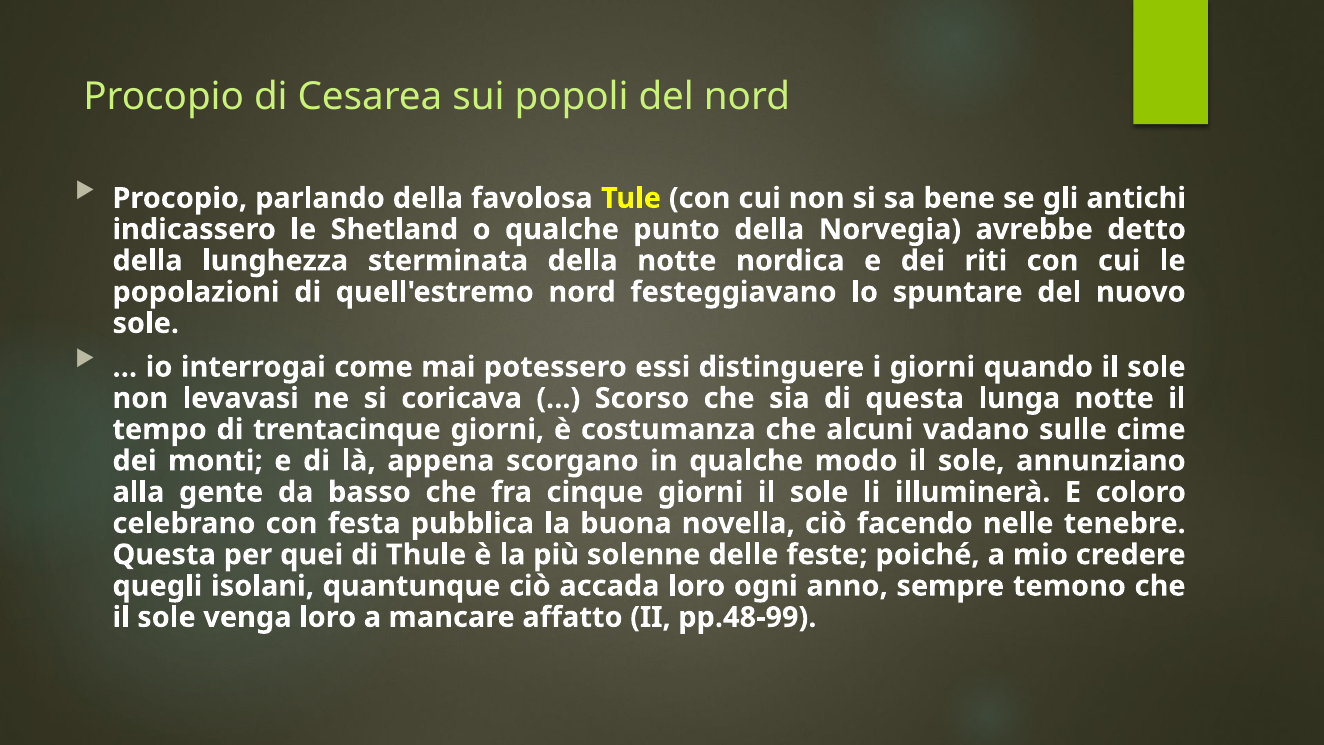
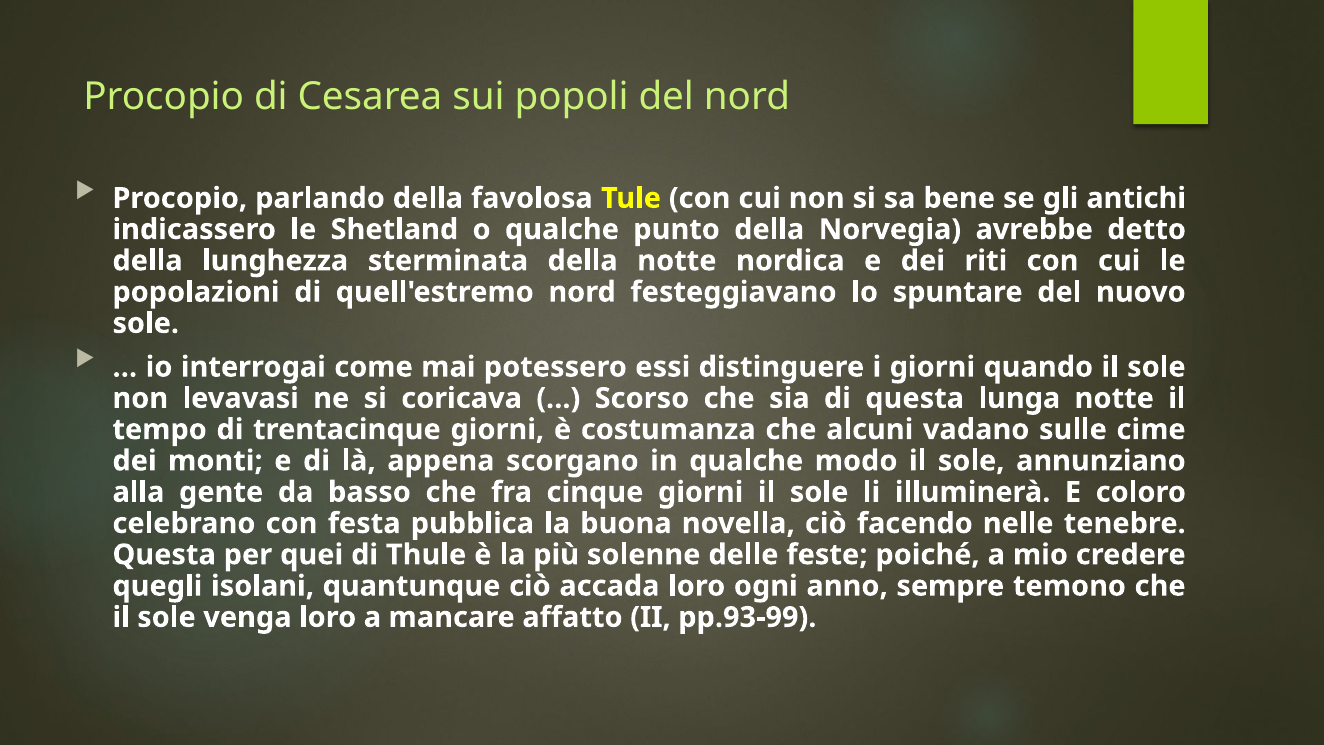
pp.48-99: pp.48-99 -> pp.93-99
